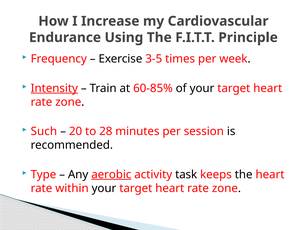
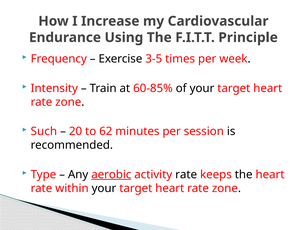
Intensity underline: present -> none
28: 28 -> 62
activity task: task -> rate
